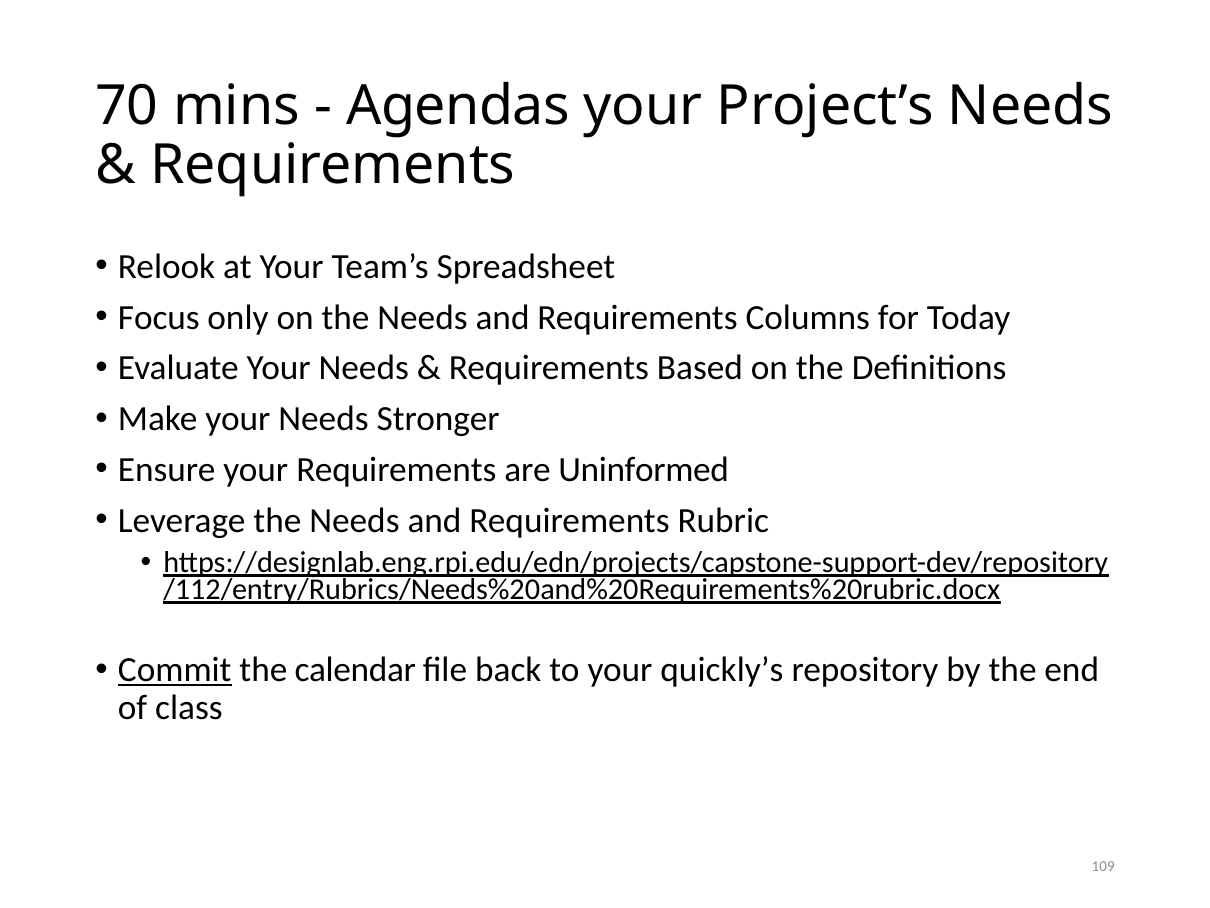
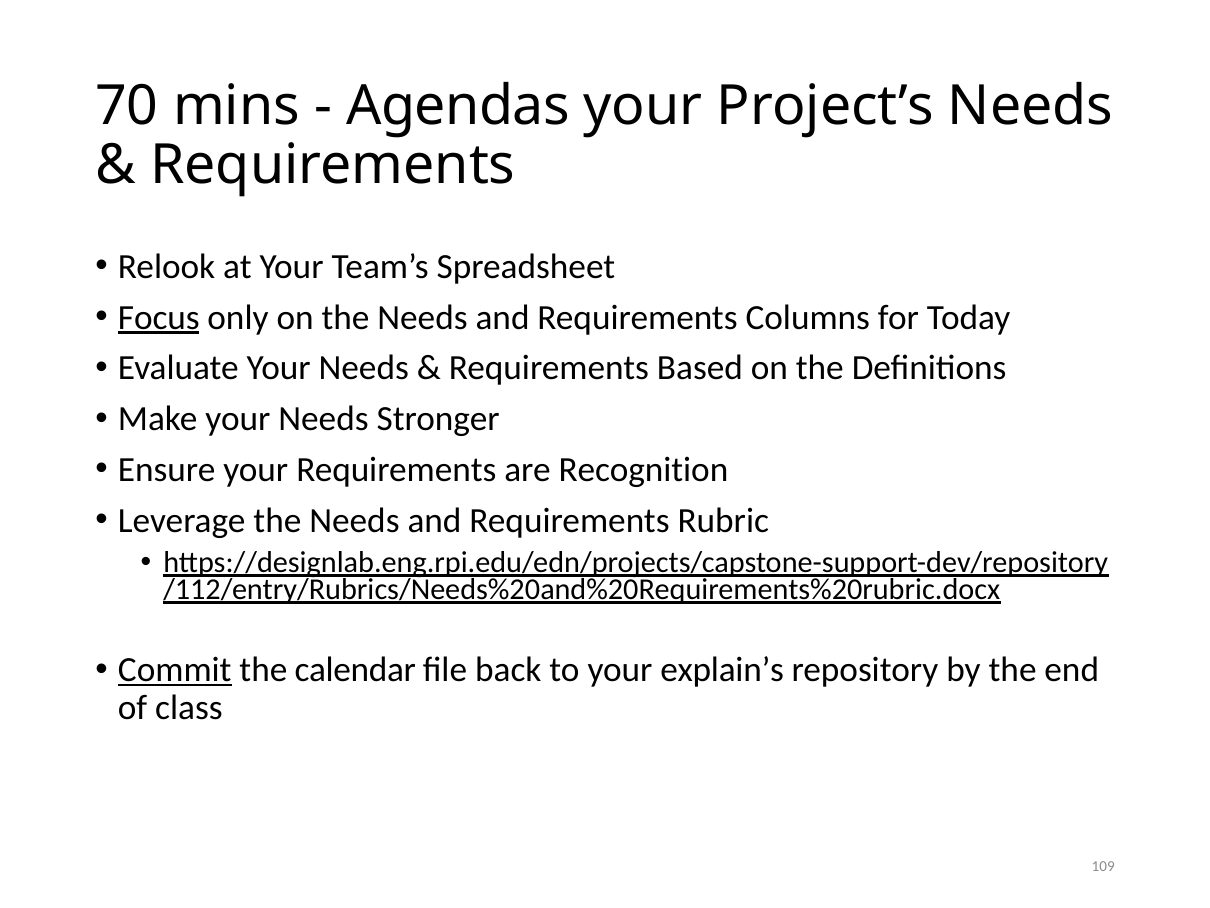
Focus underline: none -> present
Uninformed: Uninformed -> Recognition
quickly’s: quickly’s -> explain’s
